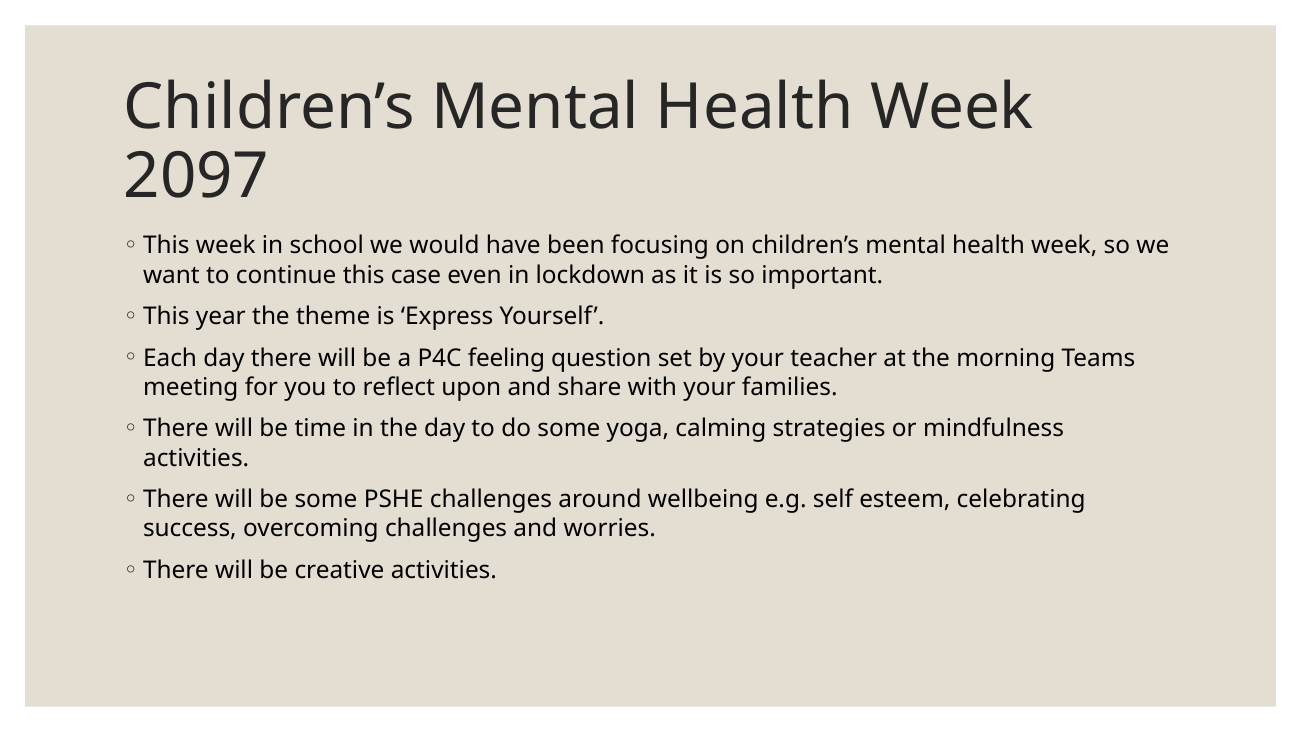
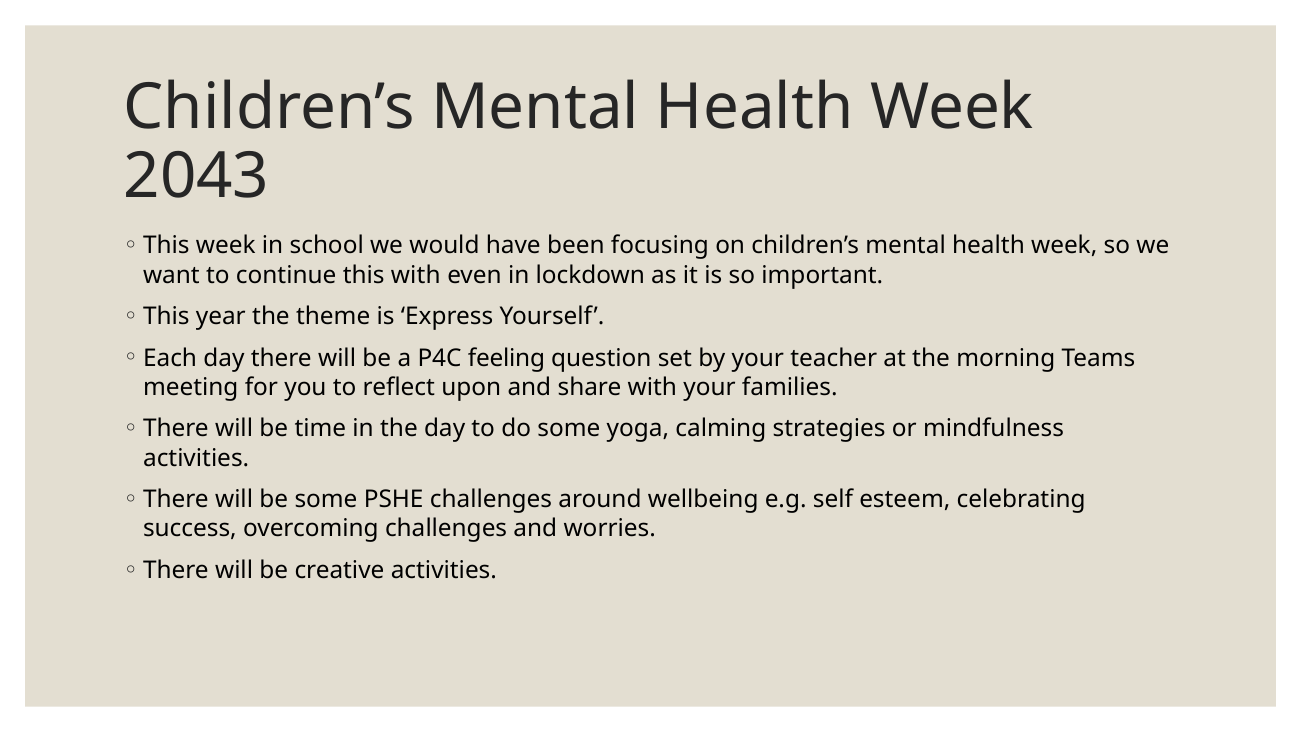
2097: 2097 -> 2043
this case: case -> with
